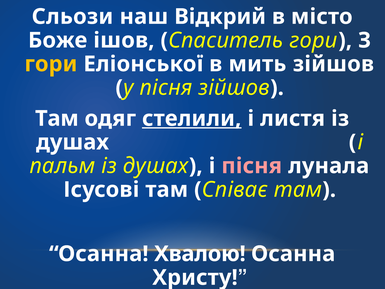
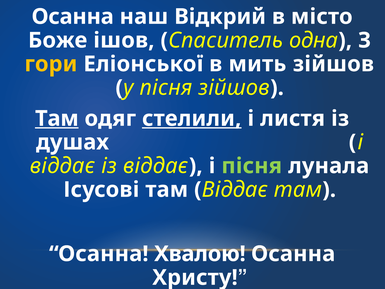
Сльози at (72, 17): Сльози -> Осанна
Спаситель гори: гори -> одна
Там at (57, 118) underline: none -> present
пальм at (62, 166): пальм -> віддає
душах at (156, 166): душах -> віддає
пісня at (252, 166) colour: pink -> light green
Співає at (235, 189): Співає -> Віддає
